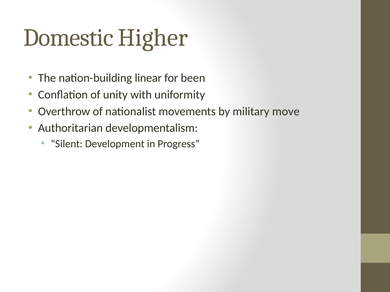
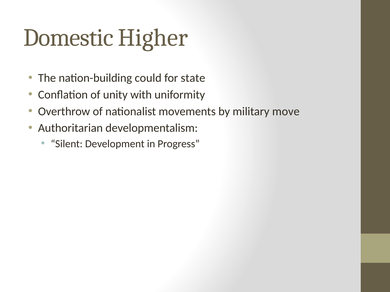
linear: linear -> could
been: been -> state
